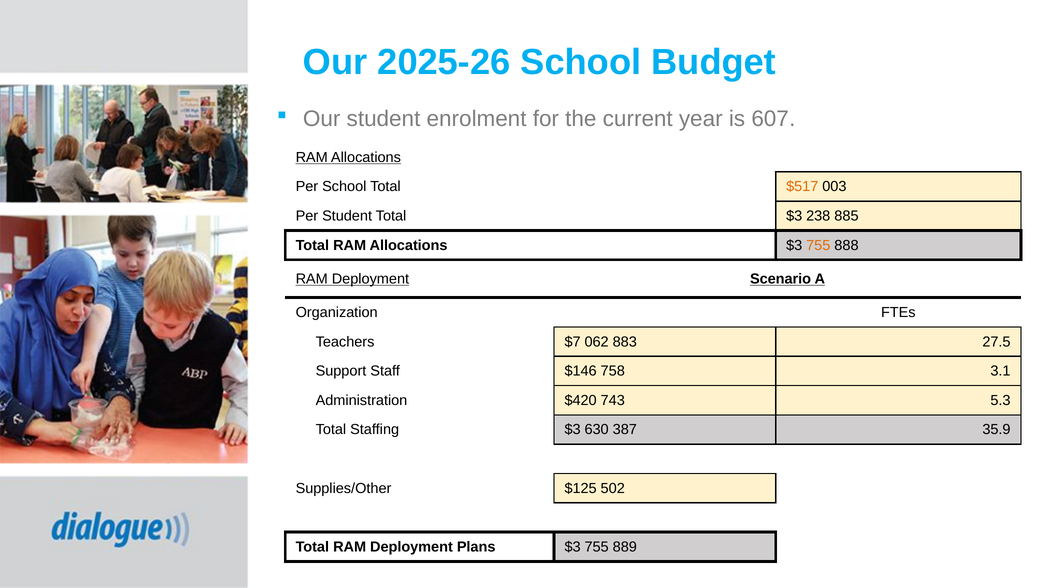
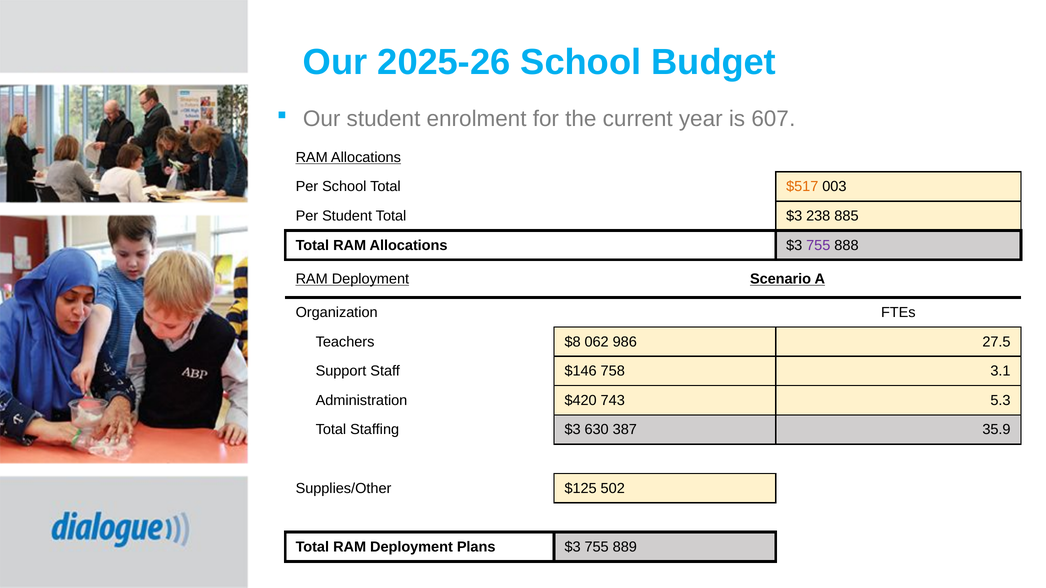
755 at (818, 245) colour: orange -> purple
$7: $7 -> $8
883: 883 -> 986
